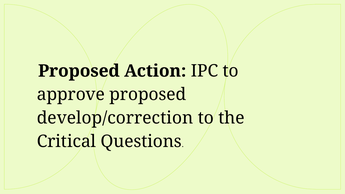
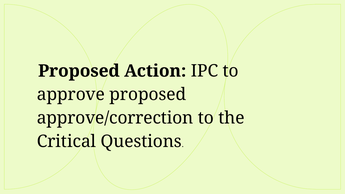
develop/correction: develop/correction -> approve/correction
